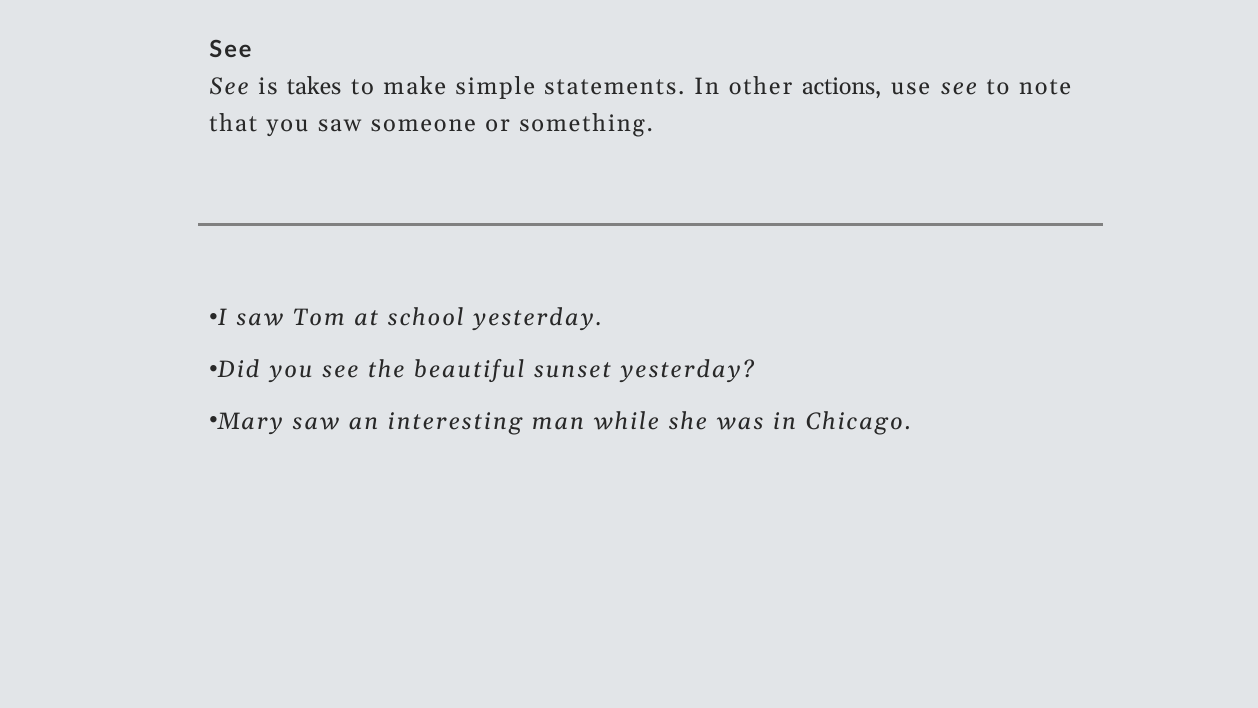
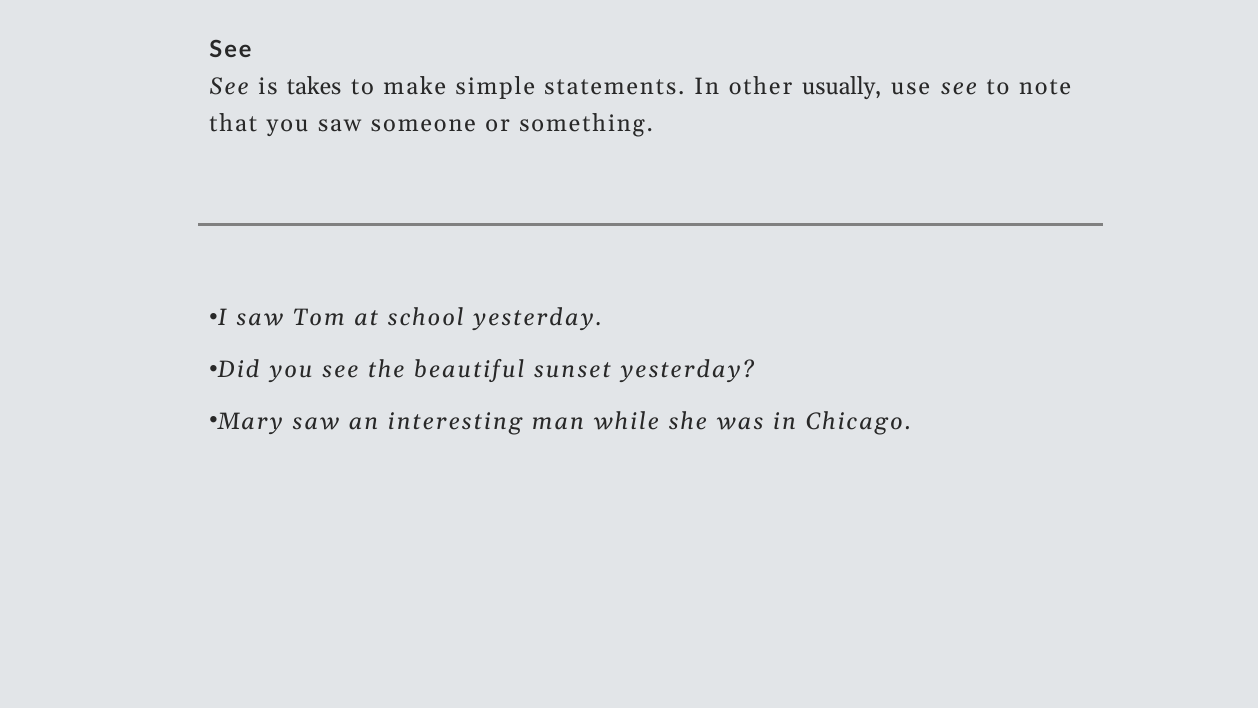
actions: actions -> usually
